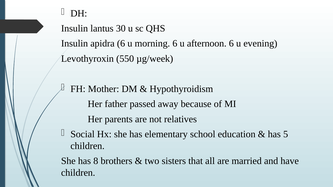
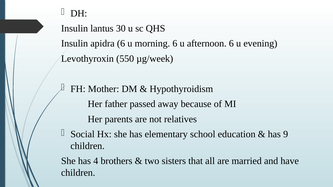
5: 5 -> 9
8: 8 -> 4
